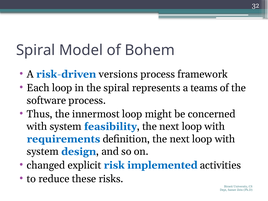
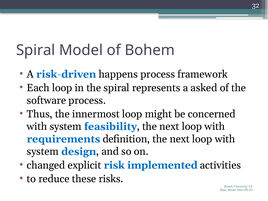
versions: versions -> happens
teams: teams -> asked
